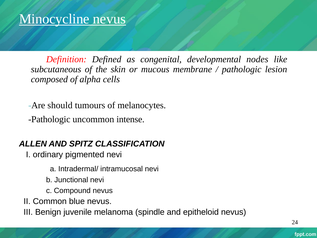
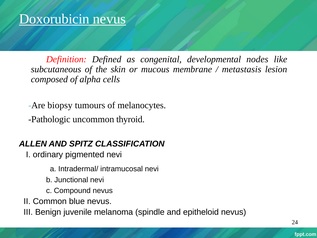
Minocycline: Minocycline -> Doxorubicin
pathologic at (242, 69): pathologic -> metastasis
should: should -> biopsy
intense: intense -> thyroid
